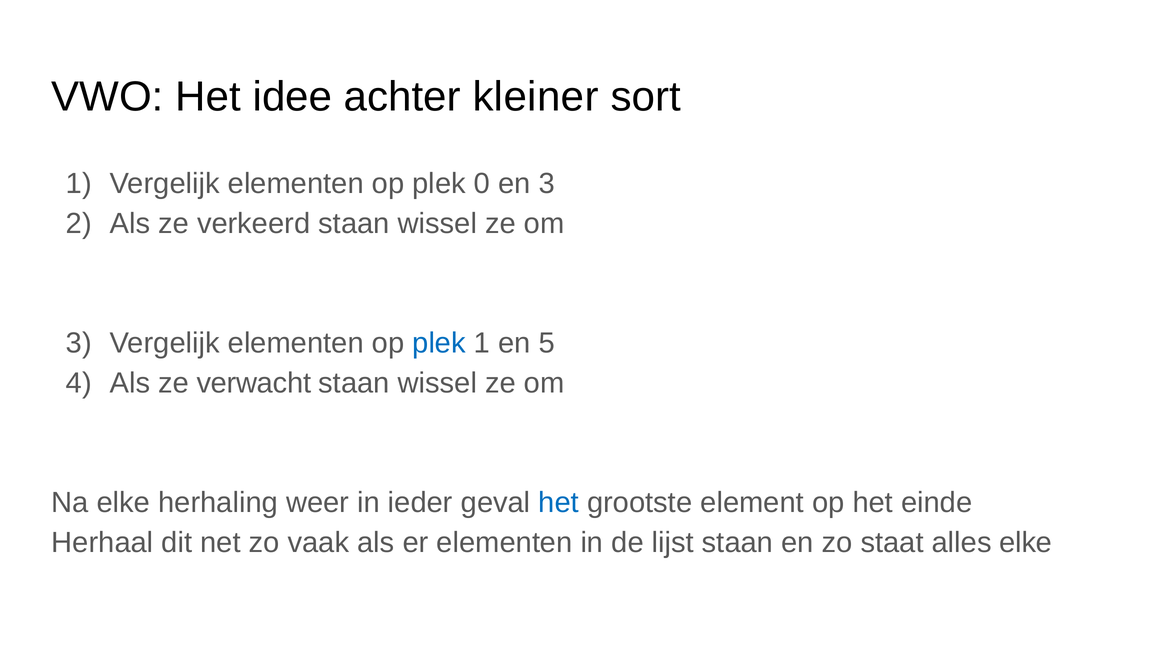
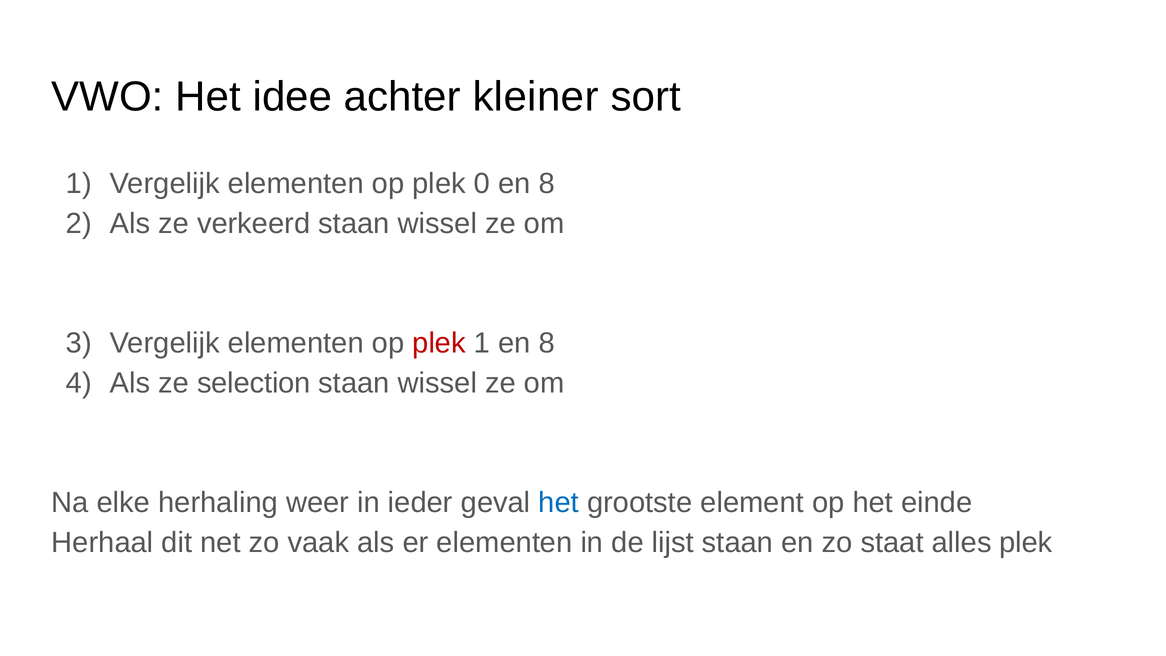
0 en 3: 3 -> 8
plek at (439, 343) colour: blue -> red
1 en 5: 5 -> 8
verwacht: verwacht -> selection
alles elke: elke -> plek
